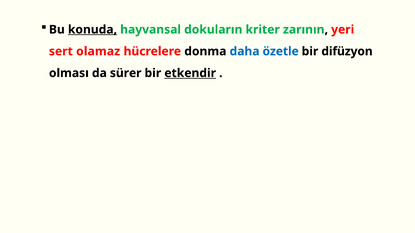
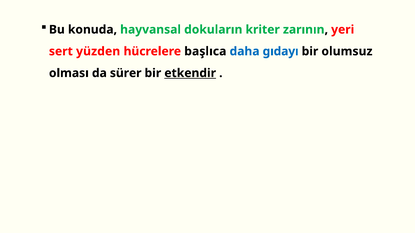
konuda underline: present -> none
olamaz: olamaz -> yüzden
donma: donma -> başlıca
özetle: özetle -> gıdayı
difüzyon: difüzyon -> olumsuz
